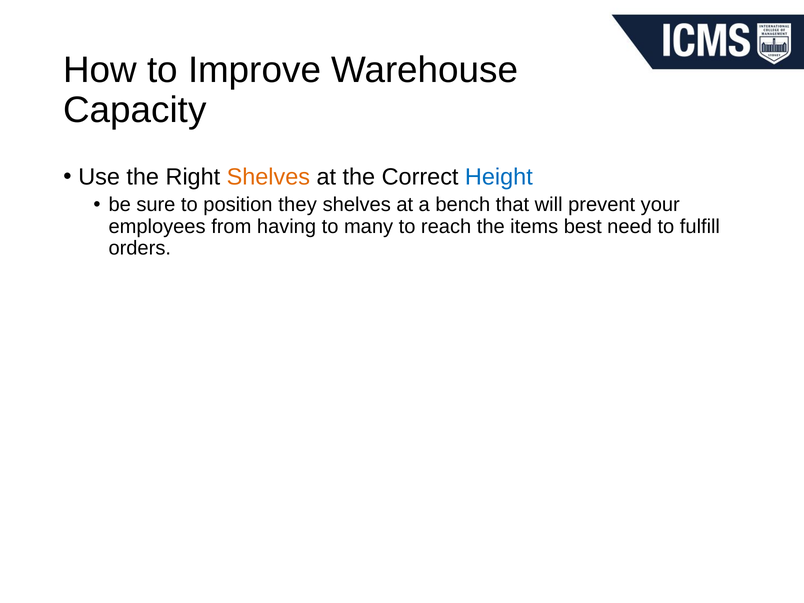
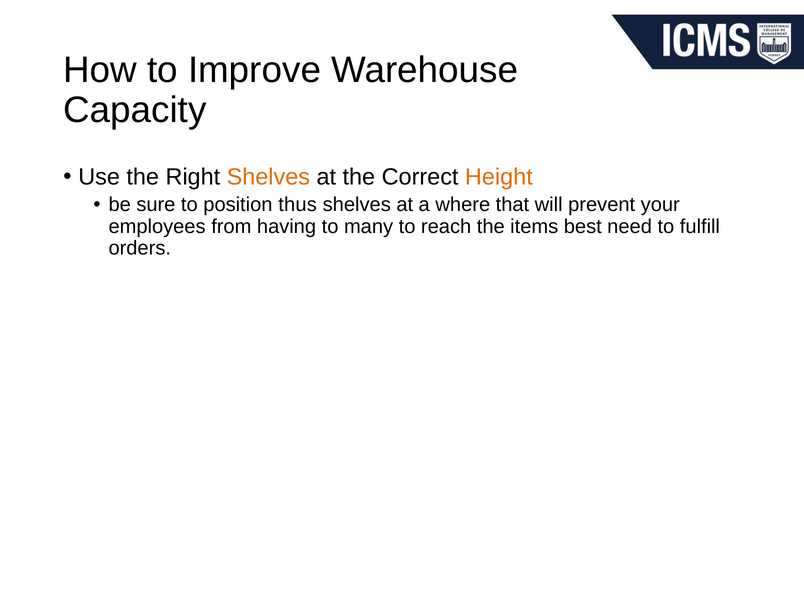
Height colour: blue -> orange
they: they -> thus
bench: bench -> where
